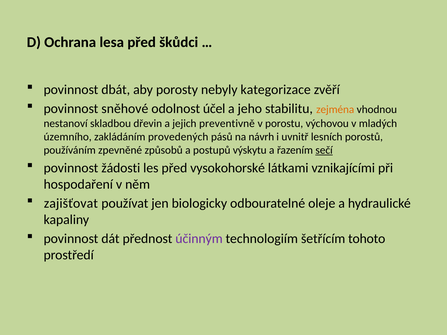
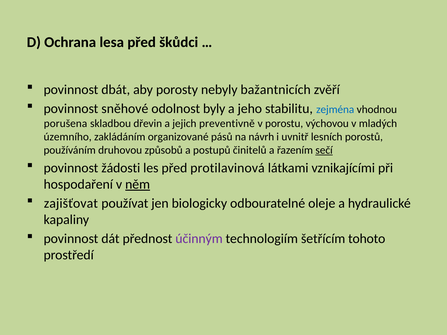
kategorizace: kategorizace -> bažantnicích
účel: účel -> byly
zejména colour: orange -> blue
nestanoví: nestanoví -> porušena
provedených: provedených -> organizované
zpevněné: zpevněné -> druhovou
výskytu: výskytu -> činitelů
vysokohorské: vysokohorské -> protilavinová
něm underline: none -> present
